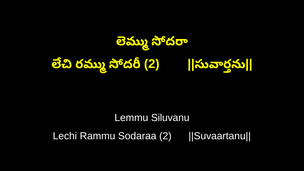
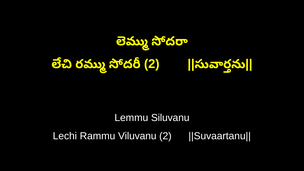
Sodaraa: Sodaraa -> Viluvanu
